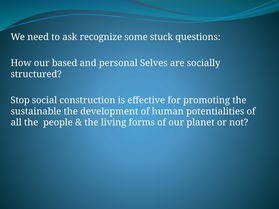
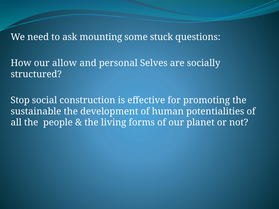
recognize: recognize -> mounting
based: based -> allow
